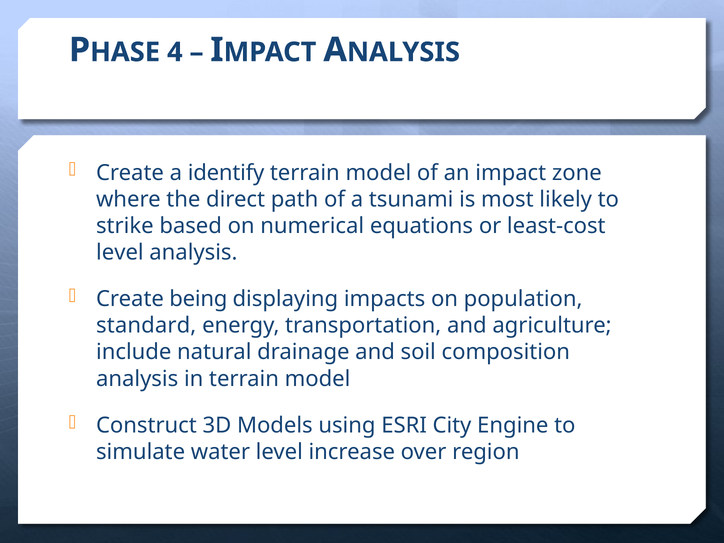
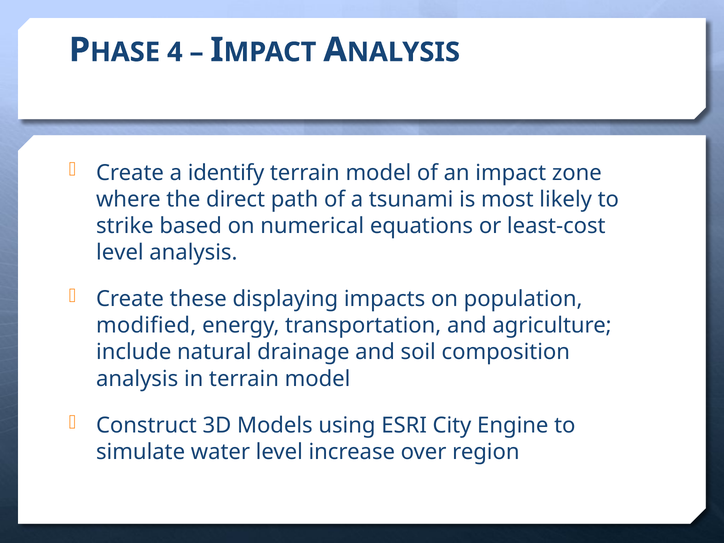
being: being -> these
standard: standard -> modified
